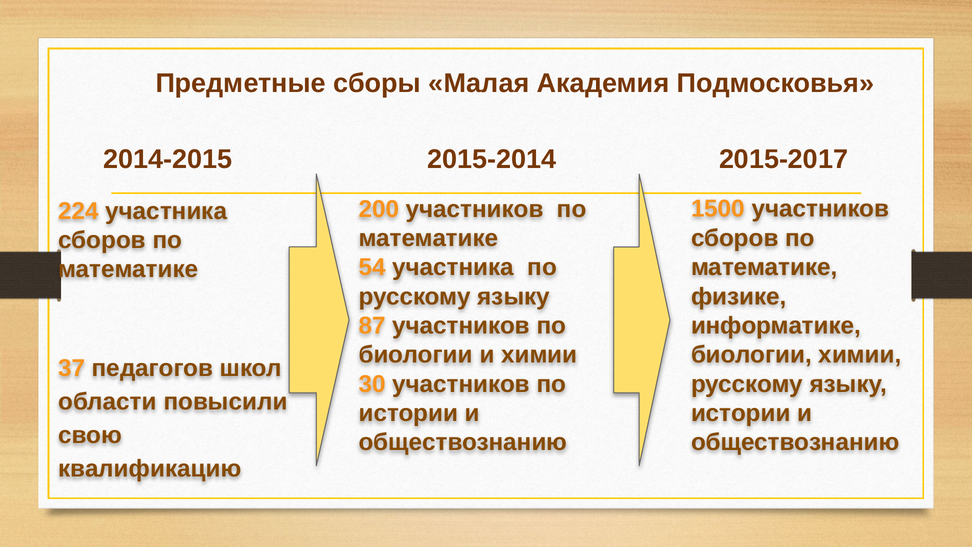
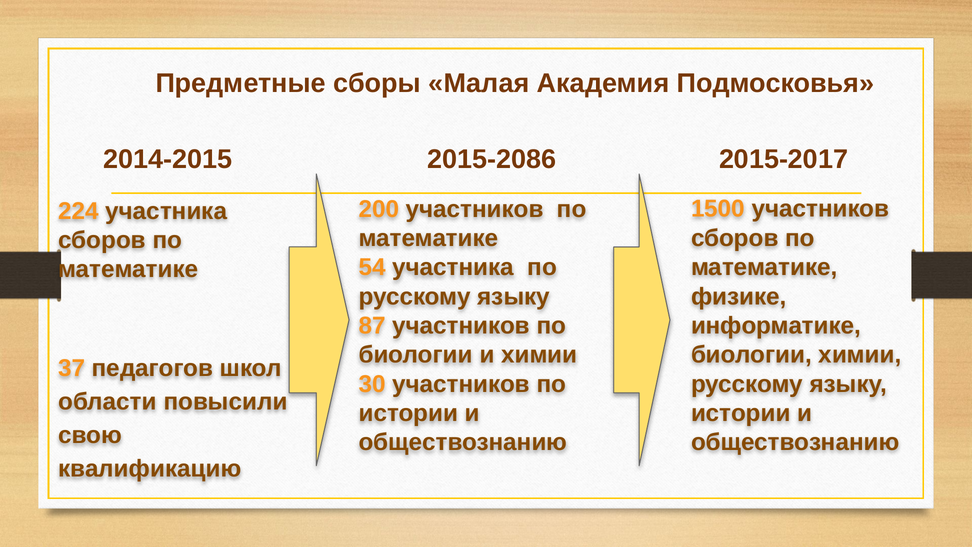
2015-2014: 2015-2014 -> 2015-2086
